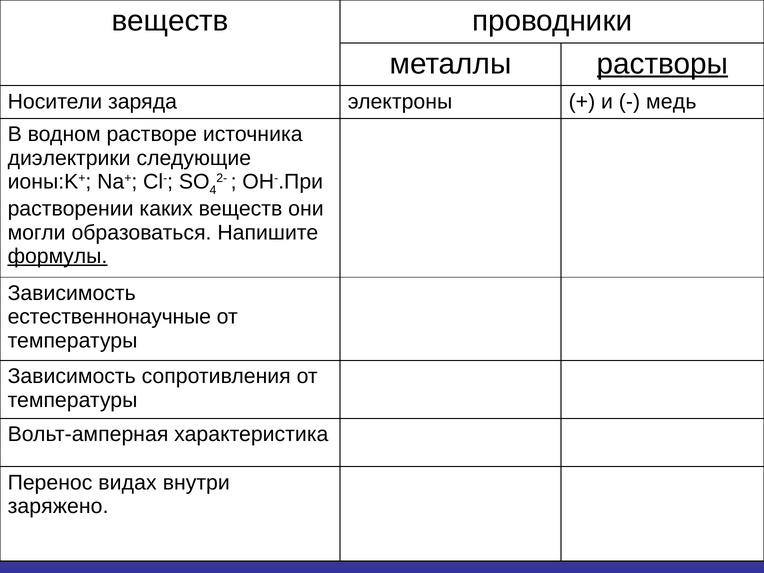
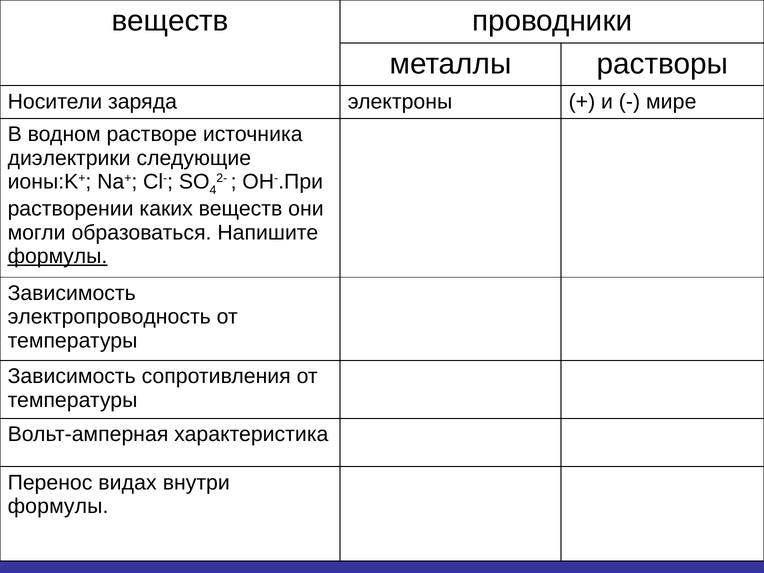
растворы underline: present -> none
медь: медь -> мире
естественнонаучные: естественнонаучные -> электропроводность
заряжено at (58, 506): заряжено -> формулы
